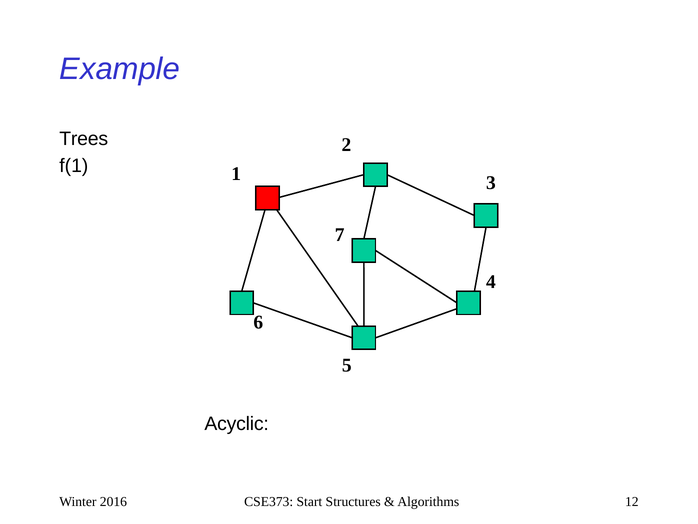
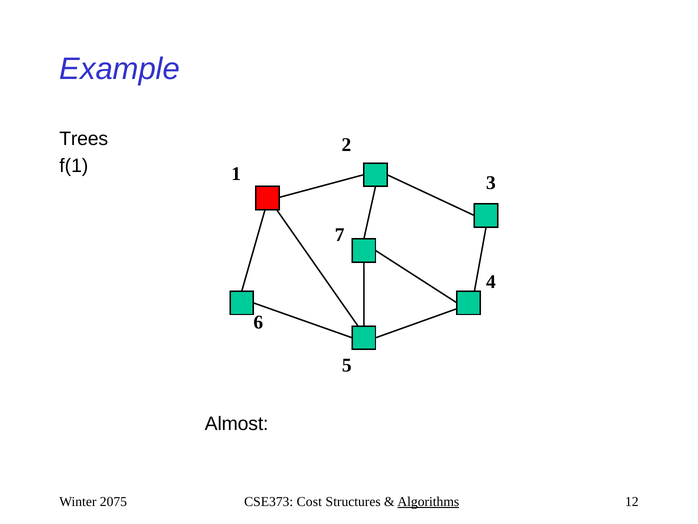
Acyclic: Acyclic -> Almost
2016: 2016 -> 2075
Start: Start -> Cost
Algorithms underline: none -> present
